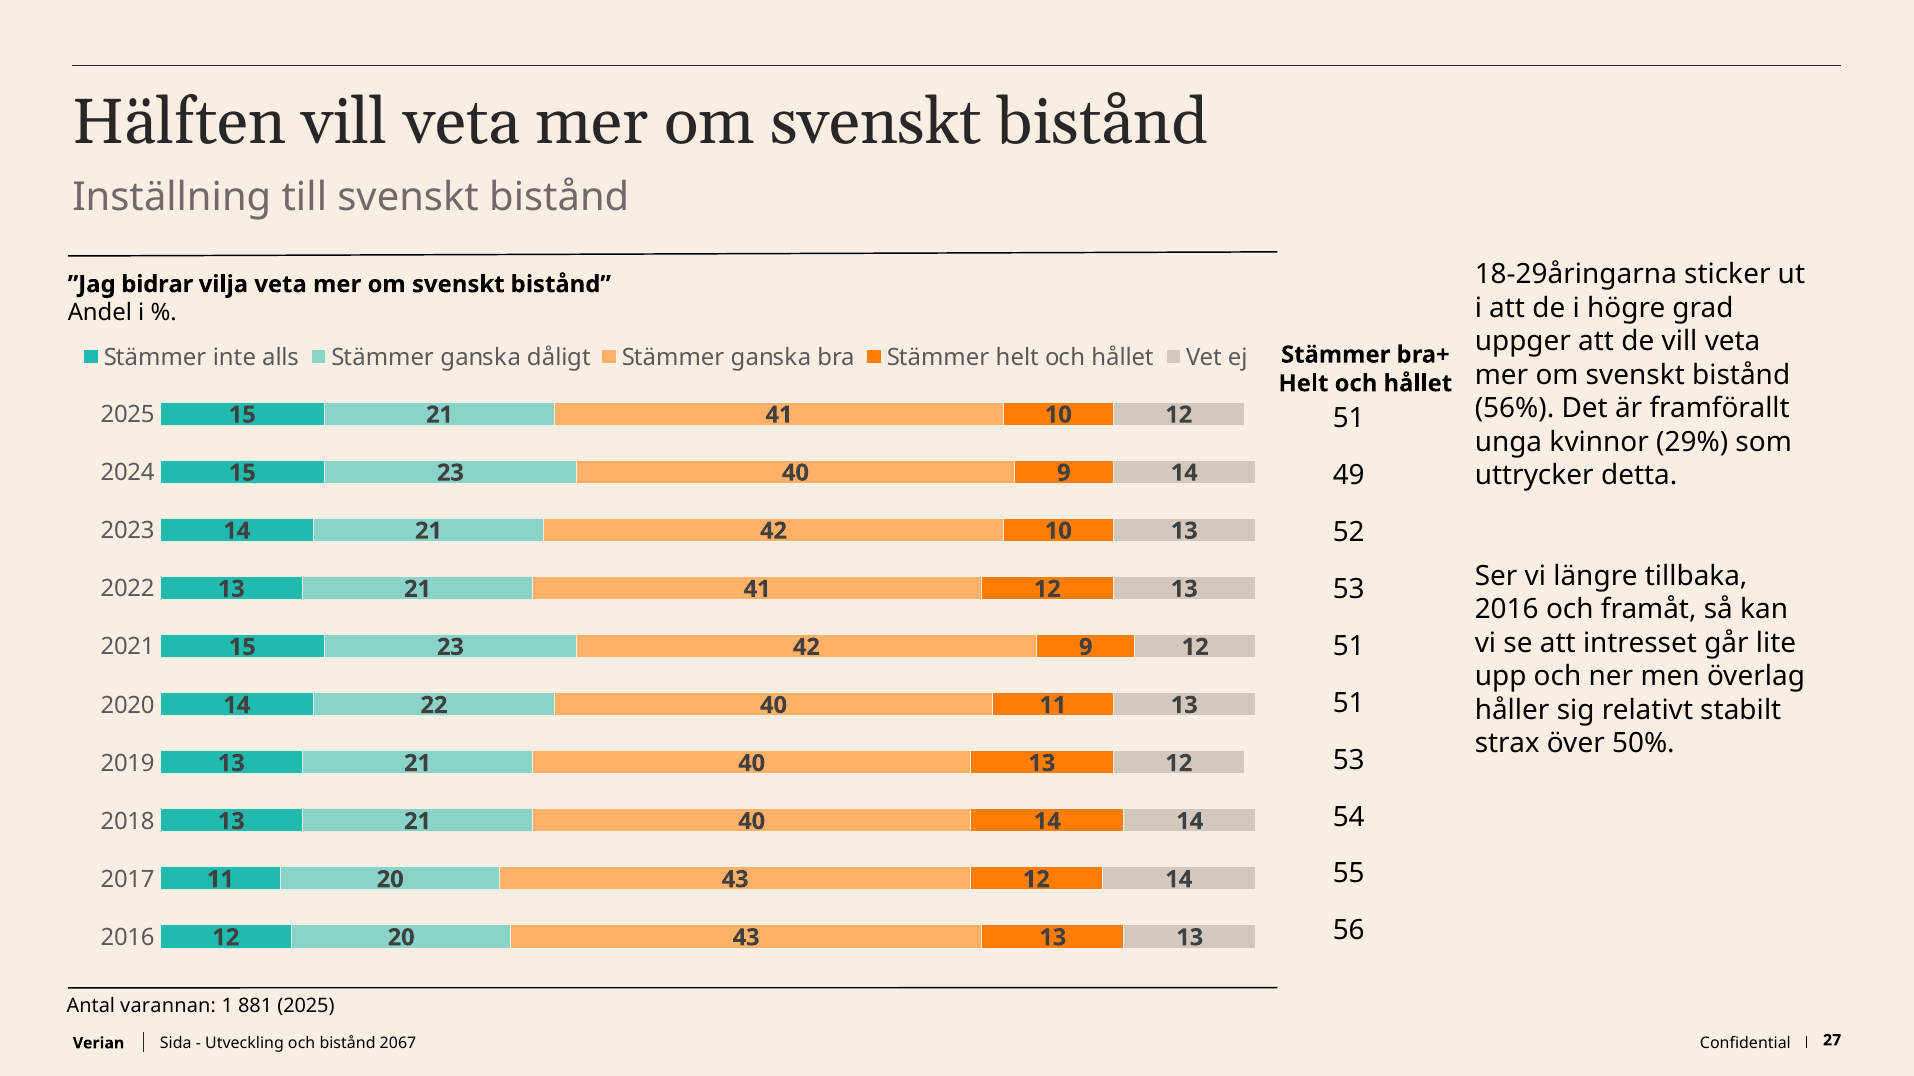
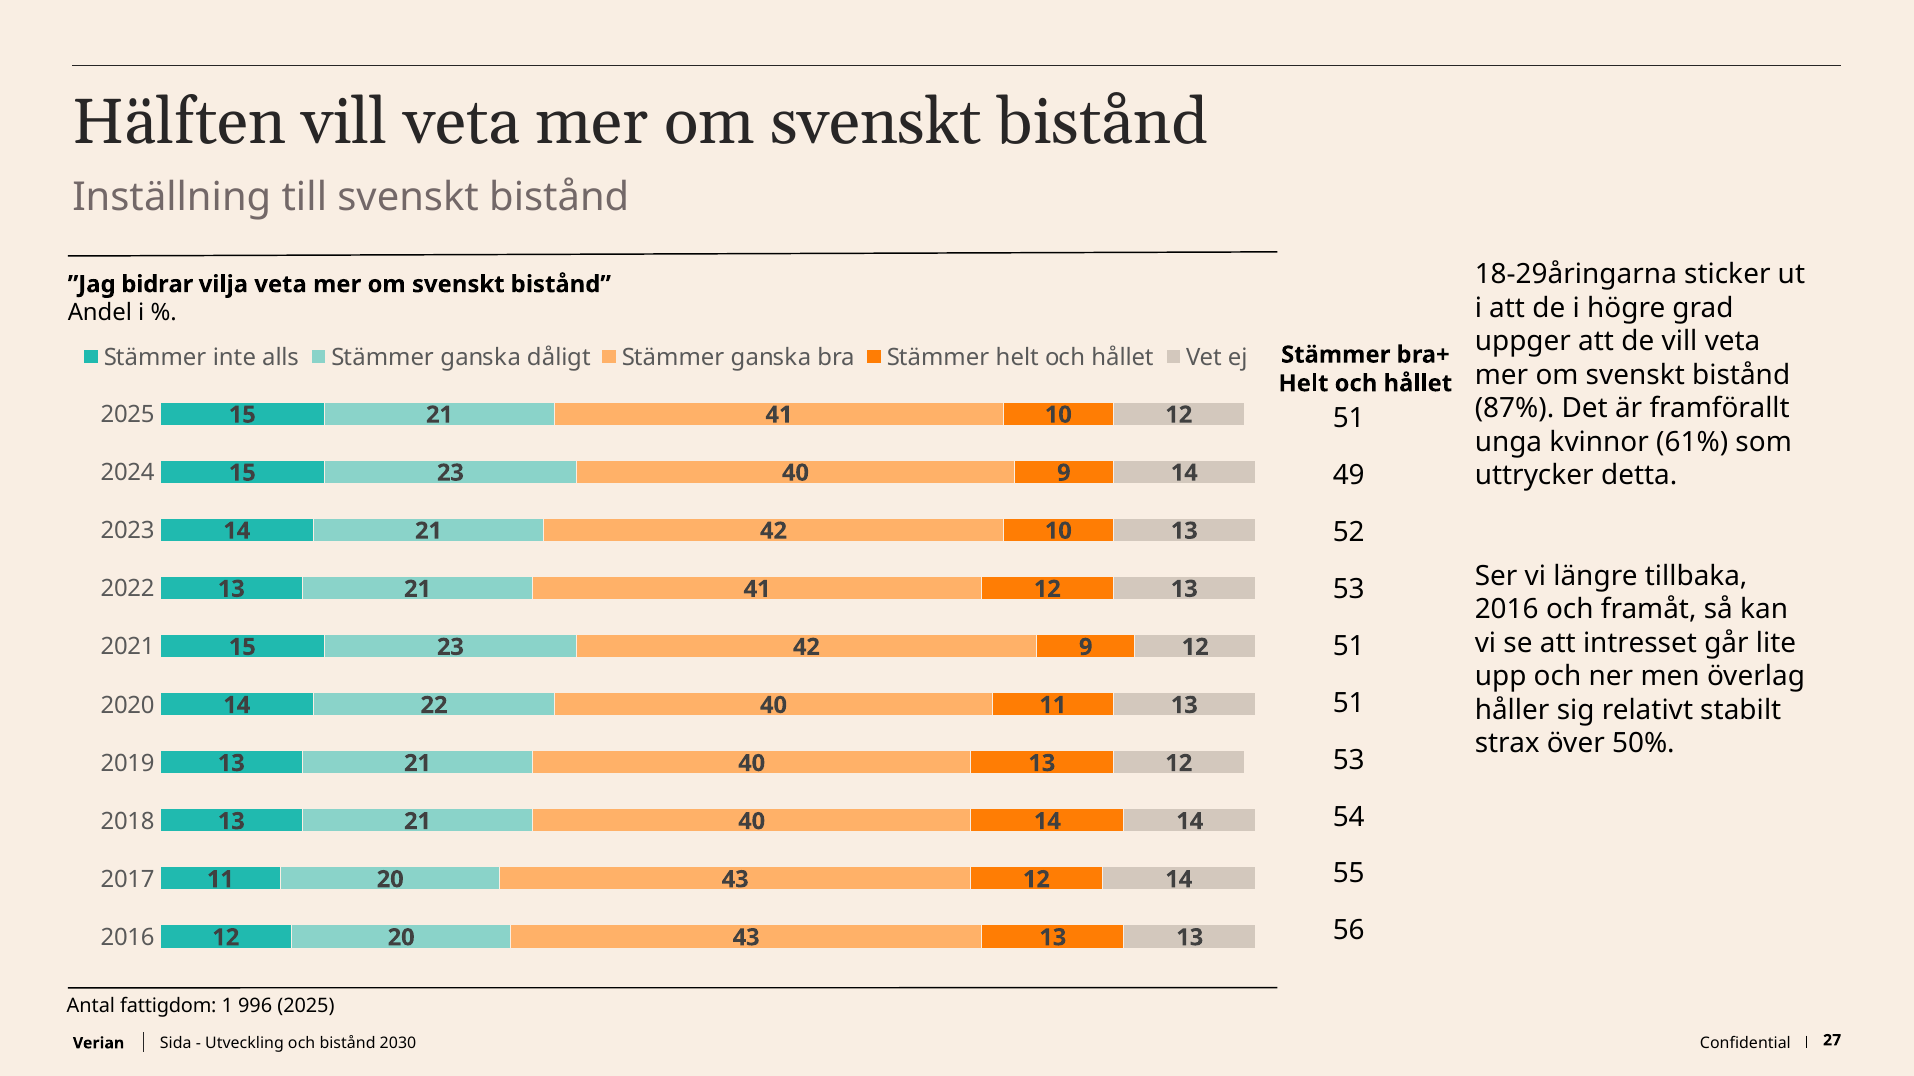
56%: 56% -> 87%
29%: 29% -> 61%
varannan: varannan -> fattigdom
881: 881 -> 996
2067: 2067 -> 2030
